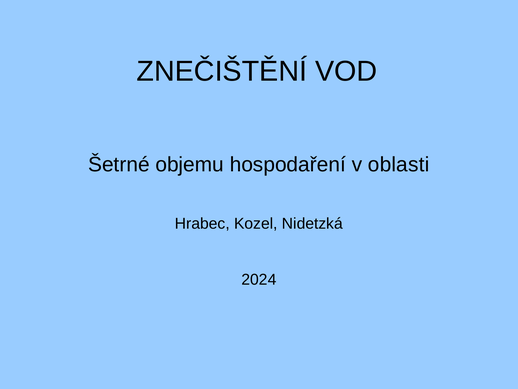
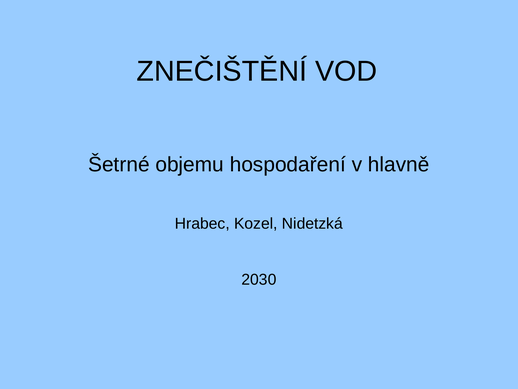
oblasti: oblasti -> hlavně
2024: 2024 -> 2030
